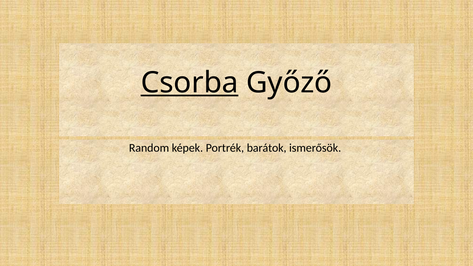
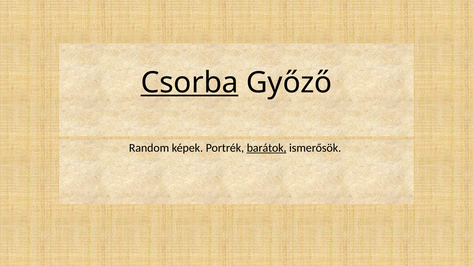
barátok underline: none -> present
